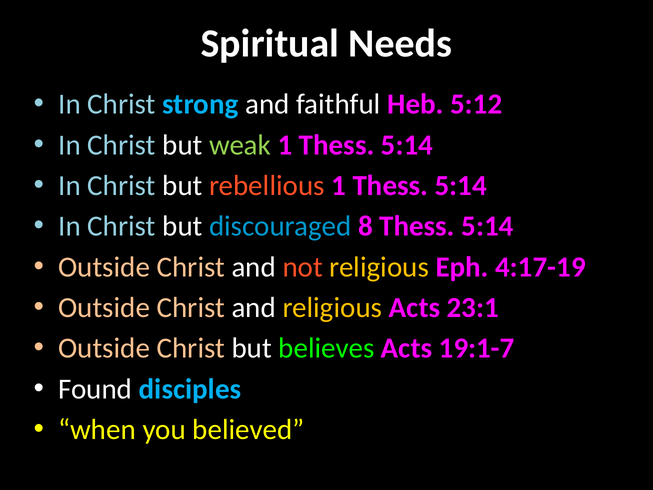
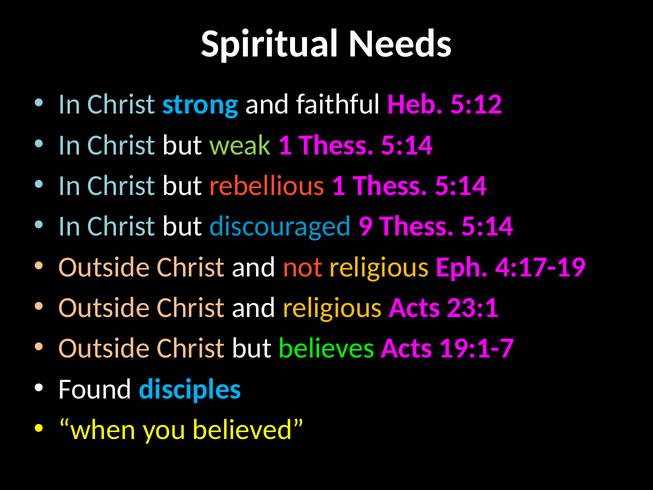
8: 8 -> 9
